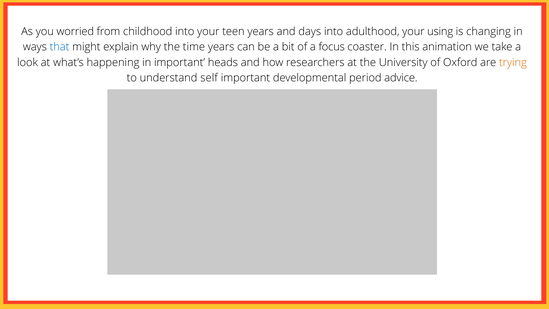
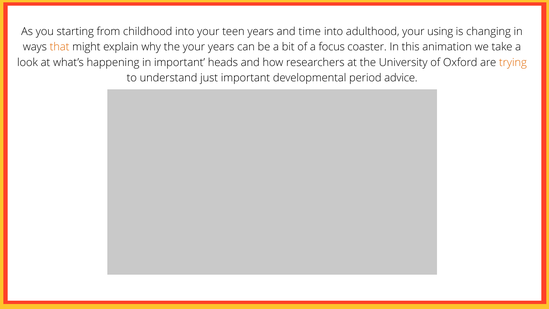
worried: worried -> starting
days: days -> time
that colour: blue -> orange
the time: time -> your
self: self -> just
